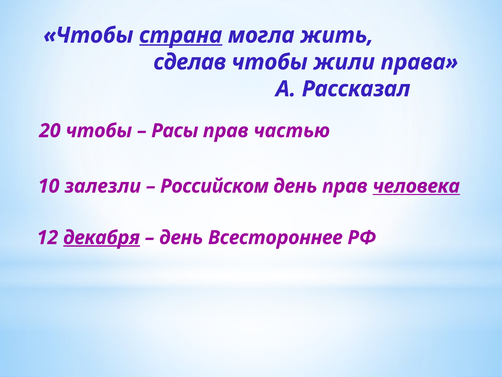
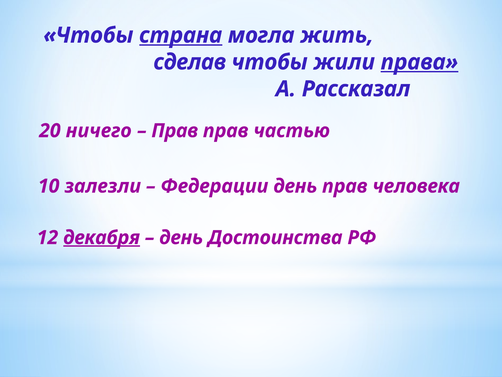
права underline: none -> present
20 чтобы: чтобы -> ничего
Расы at (175, 131): Расы -> Прав
Российском: Российском -> Федерации
человека underline: present -> none
Всестороннее: Всестороннее -> Достоинства
